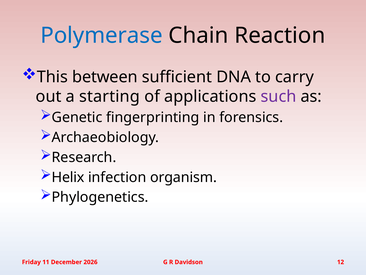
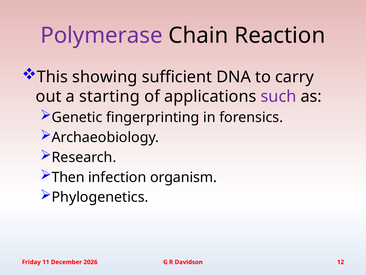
Polymerase colour: blue -> purple
between: between -> showing
Helix: Helix -> Then
